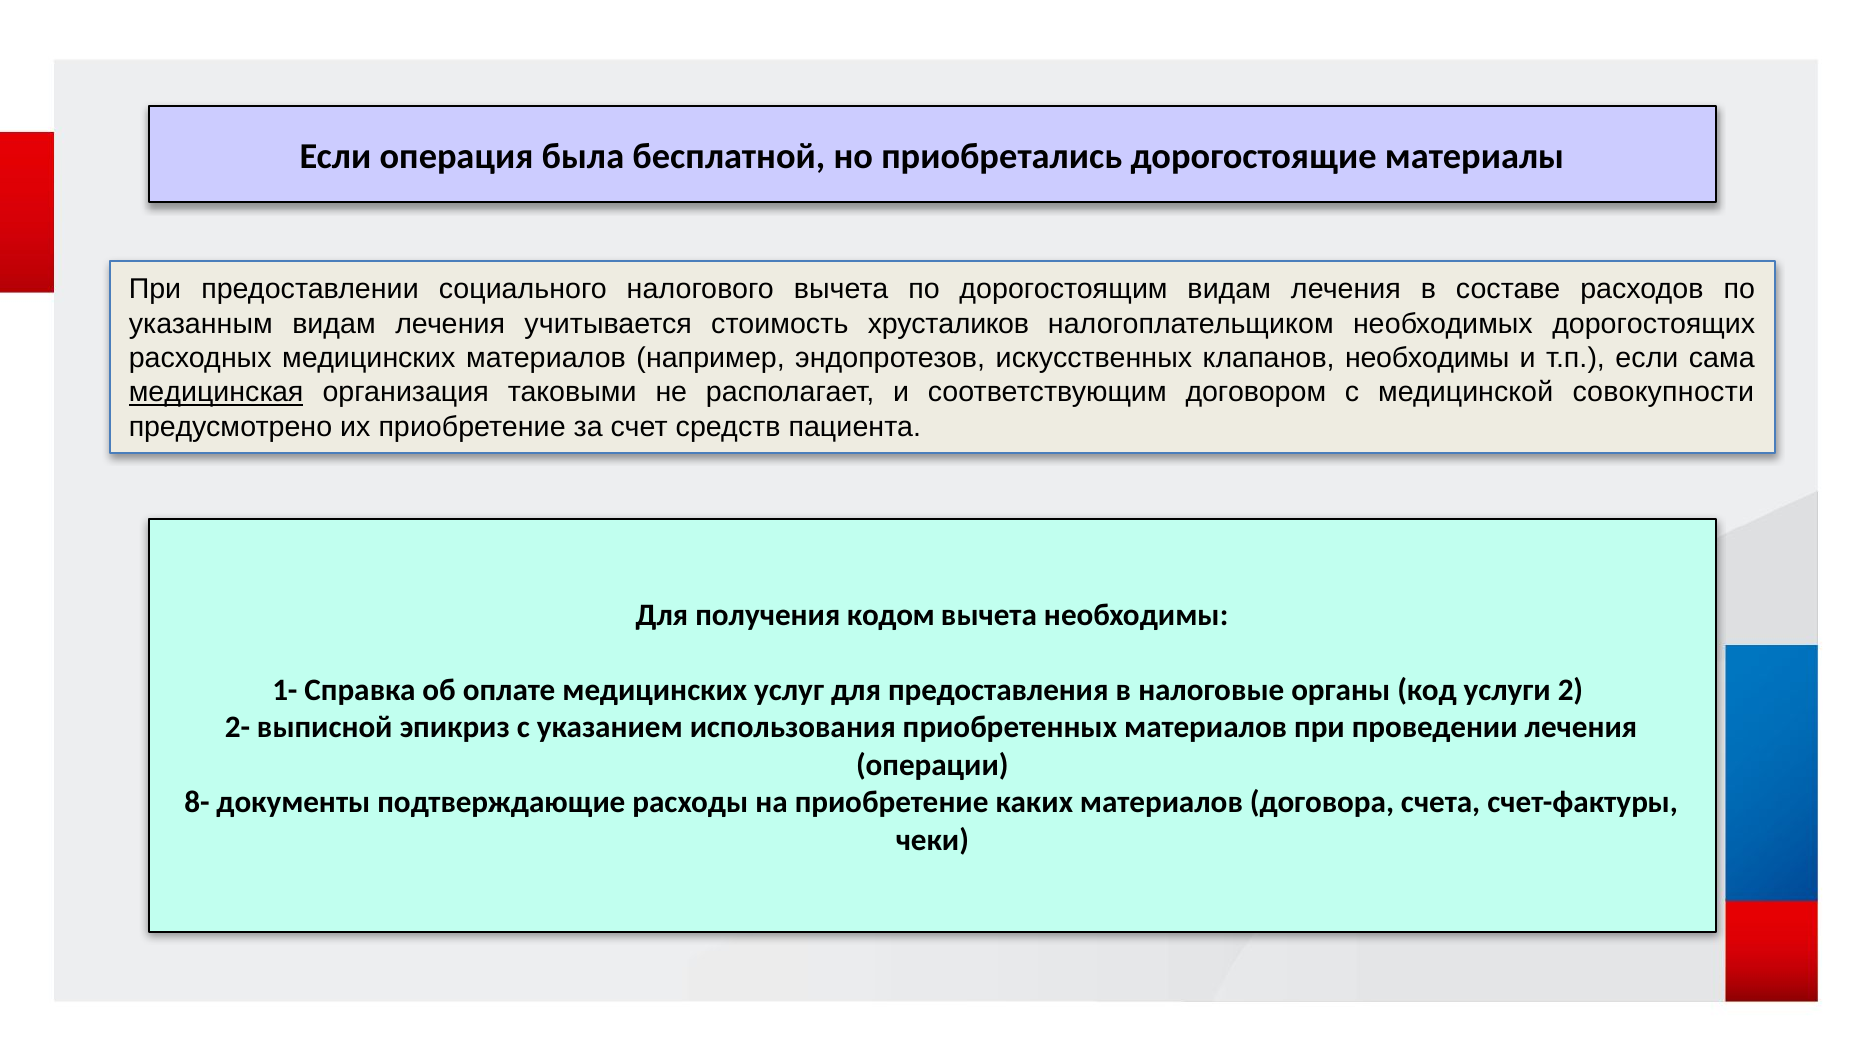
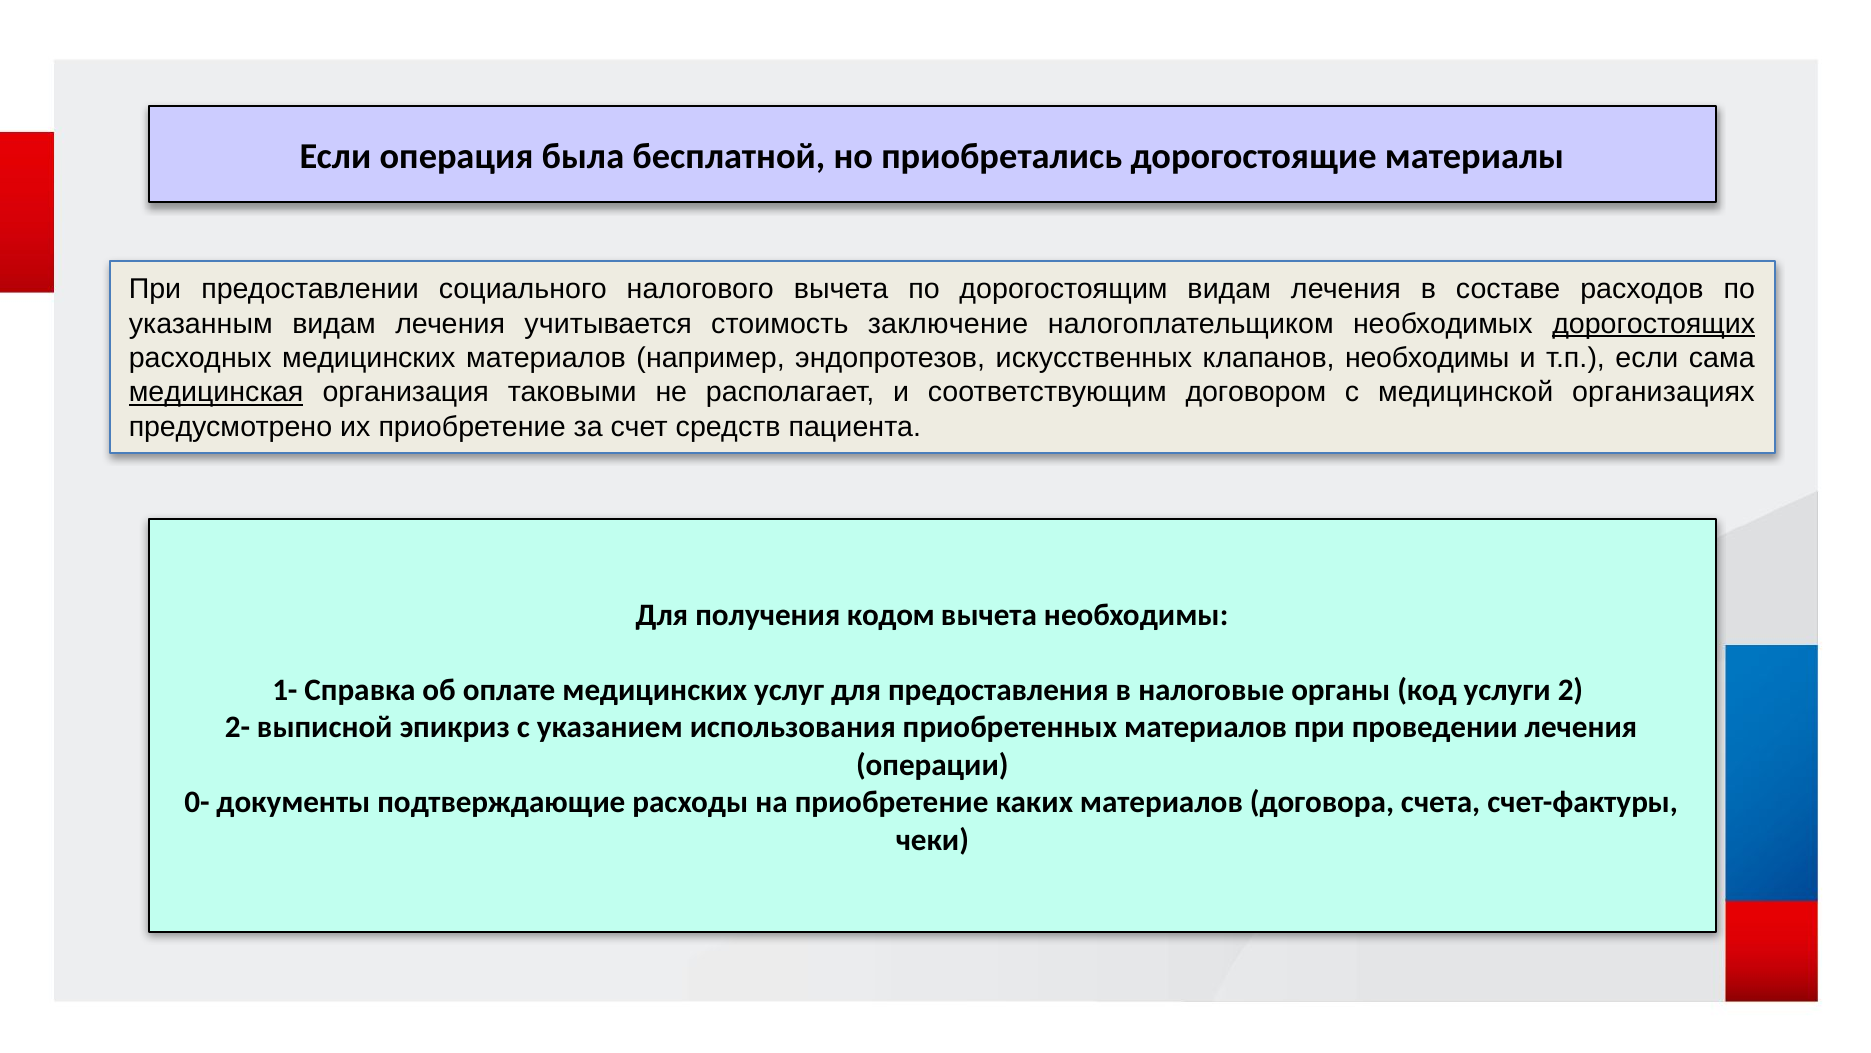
хрусталиков: хрусталиков -> заключение
дорогостоящих underline: none -> present
совокупности: совокупности -> организациях
8-: 8- -> 0-
